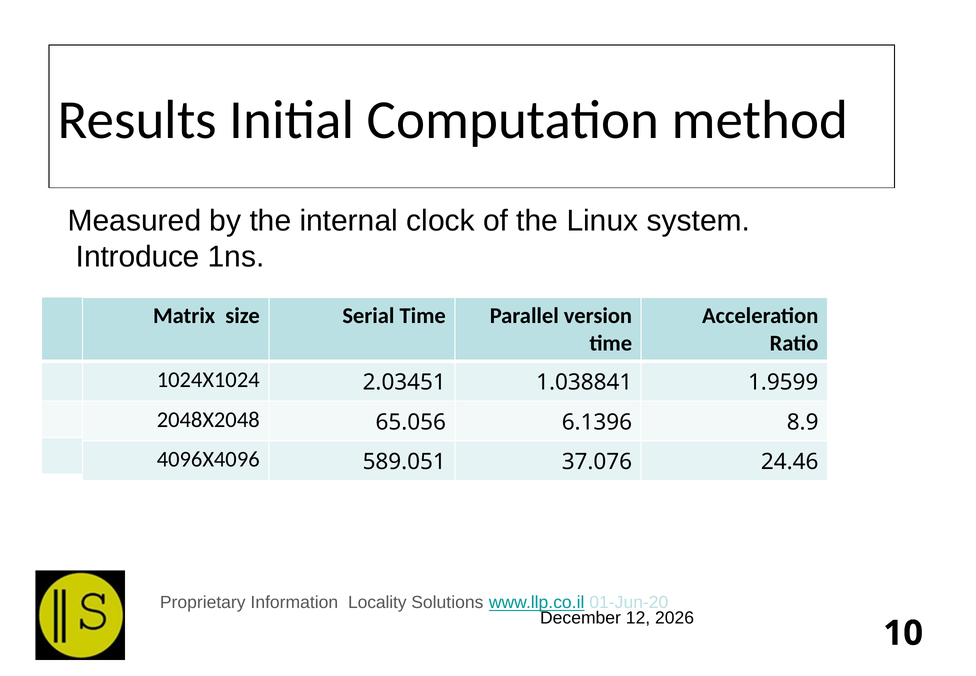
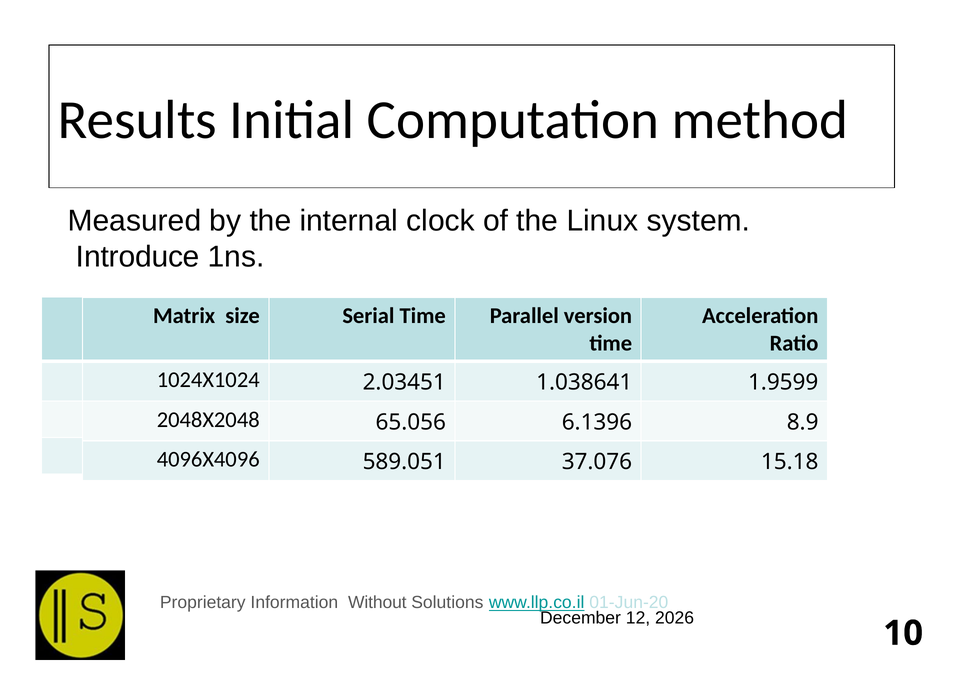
1.038841: 1.038841 -> 1.038641
24.46: 24.46 -> 15.18
Locality: Locality -> Without
